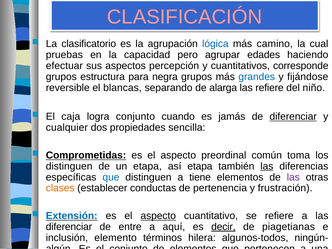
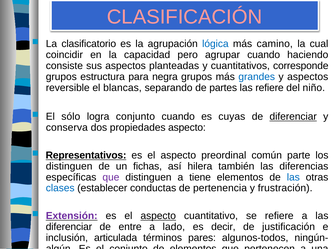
pruebas: pruebas -> coincidir
agrupar edades: edades -> cuando
efectuar: efectuar -> consiste
percepción: percepción -> planteadas
y fijándose: fijándose -> aspectos
alarga: alarga -> partes
caja: caja -> sólo
jamás: jamás -> cuyas
cualquier: cualquier -> conserva
propiedades sencilla: sencilla -> aspecto
Comprometidas: Comprometidas -> Representativos
toma: toma -> parte
un etapa: etapa -> fichas
así etapa: etapa -> hilera
las at (267, 166) underline: present -> none
que at (111, 177) colour: blue -> purple
las at (293, 177) colour: purple -> blue
clases colour: orange -> blue
Extensión colour: blue -> purple
aquí: aquí -> lado
decir at (223, 227) underline: present -> none
piagetianas: piagetianas -> justificación
elemento: elemento -> articulada
hilera: hilera -> pares
